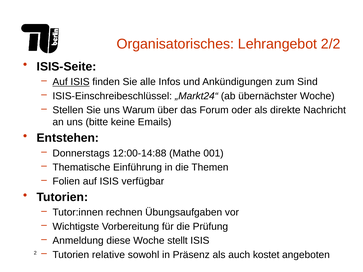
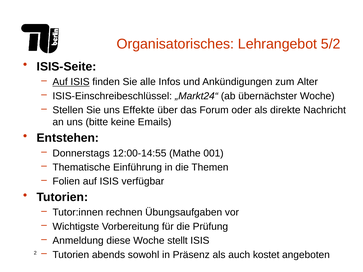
2/2: 2/2 -> 5/2
Sind: Sind -> Alter
Warum: Warum -> Effekte
12:00-14:88: 12:00-14:88 -> 12:00-14:55
relative: relative -> abends
